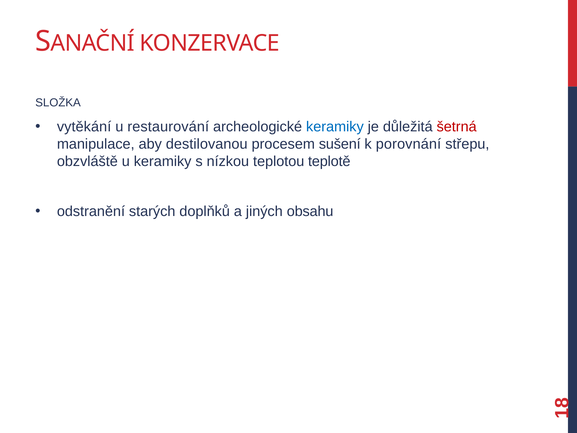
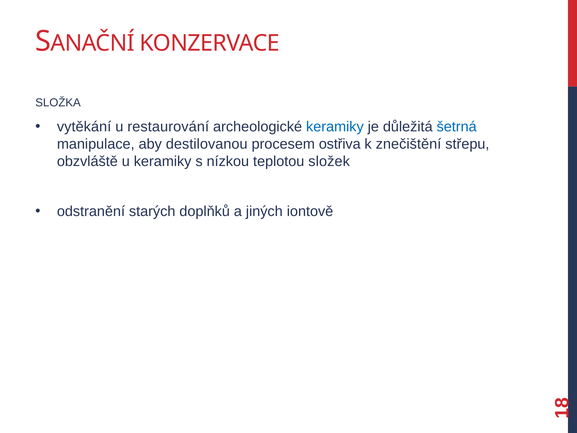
šetrná colour: red -> blue
sušení: sušení -> ostřiva
porovnání: porovnání -> znečištění
teplotě: teplotě -> složek
obsahu: obsahu -> iontově
